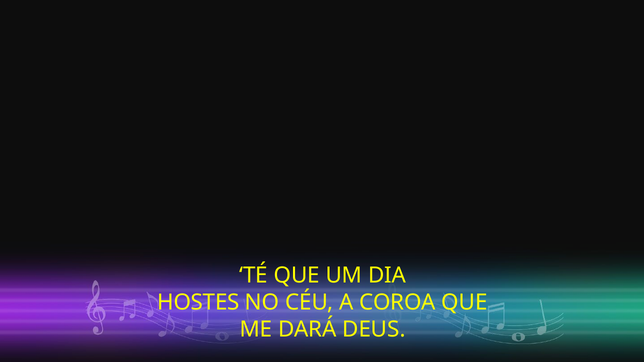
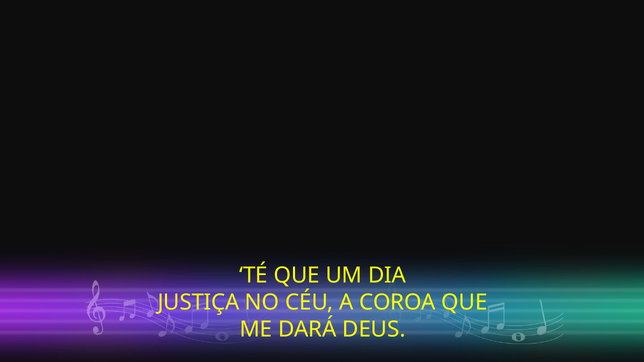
HOSTES: HOSTES -> JUSTIÇA
